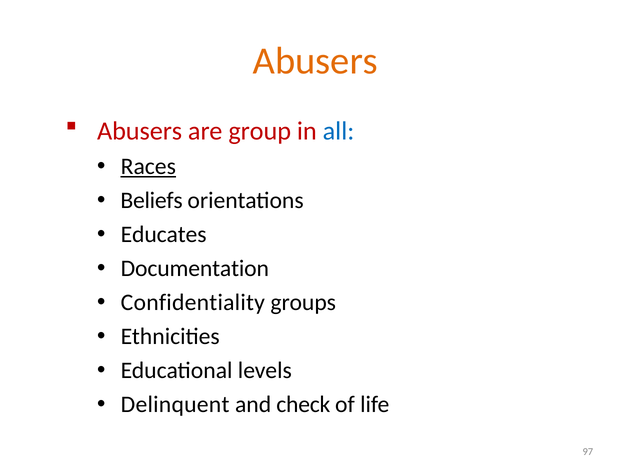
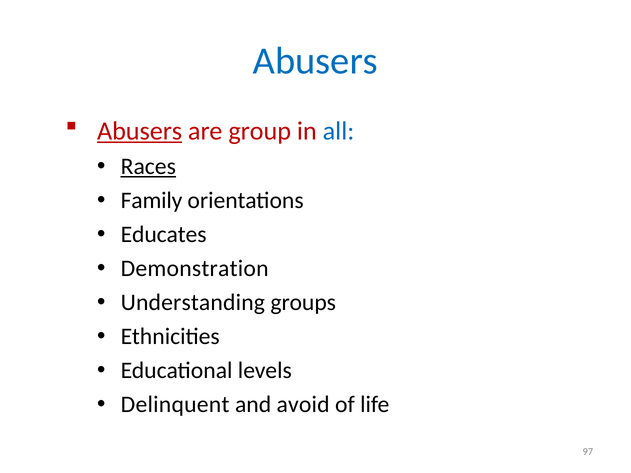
Abusers at (315, 61) colour: orange -> blue
Abusers at (140, 131) underline: none -> present
Beliefs: Beliefs -> Family
Documentation: Documentation -> Demonstration
Confidentiality: Confidentiality -> Understanding
check: check -> avoid
